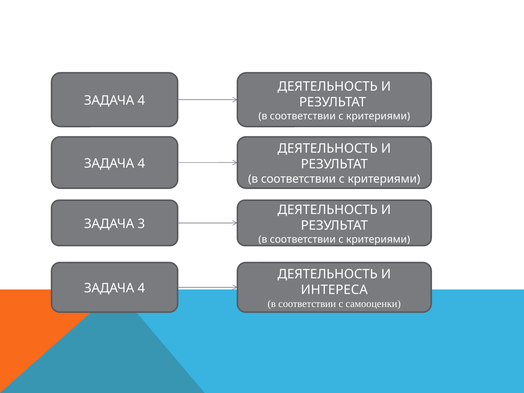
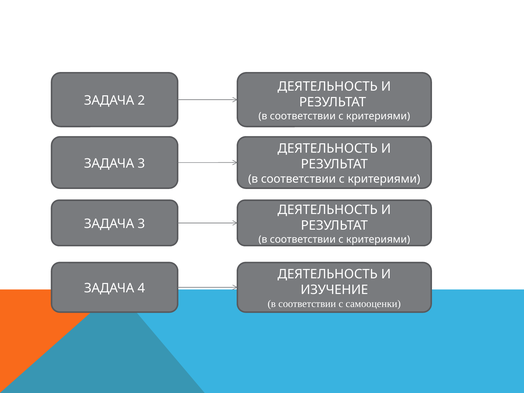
4 at (141, 101): 4 -> 2
4 at (141, 163): 4 -> 3
ИНТЕРЕСА: ИНТЕРЕСА -> ИЗУЧЕНИЕ
